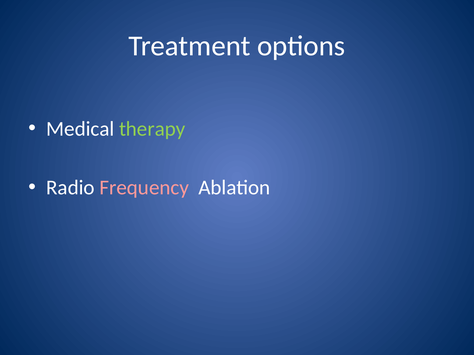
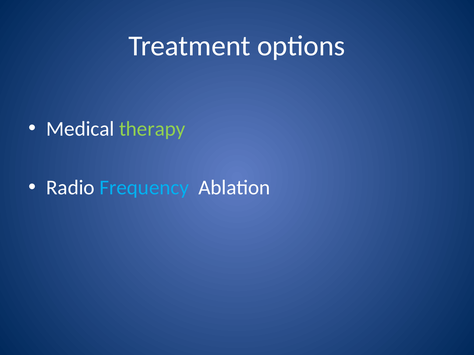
Frequency colour: pink -> light blue
